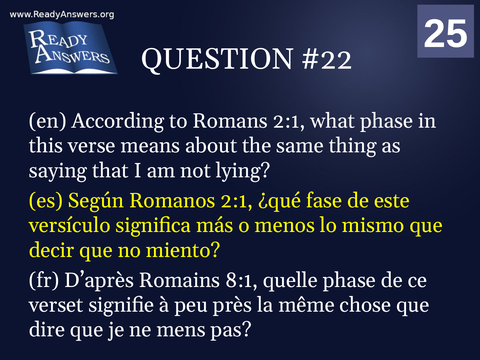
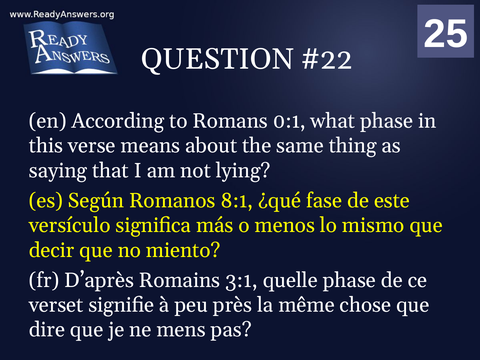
Romans 2:1: 2:1 -> 0:1
Romanos 2:1: 2:1 -> 8:1
8:1: 8:1 -> 3:1
